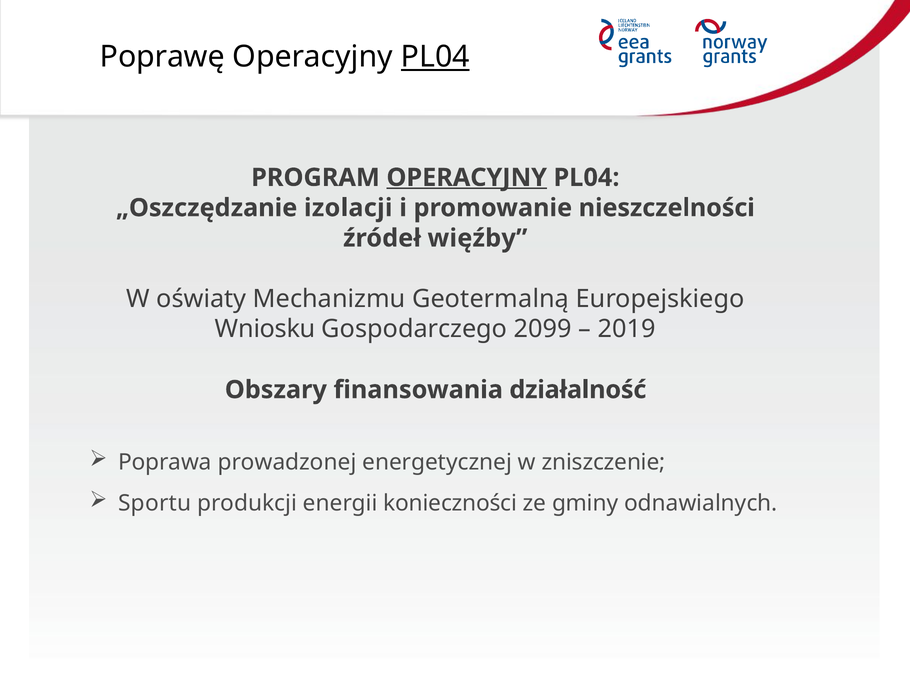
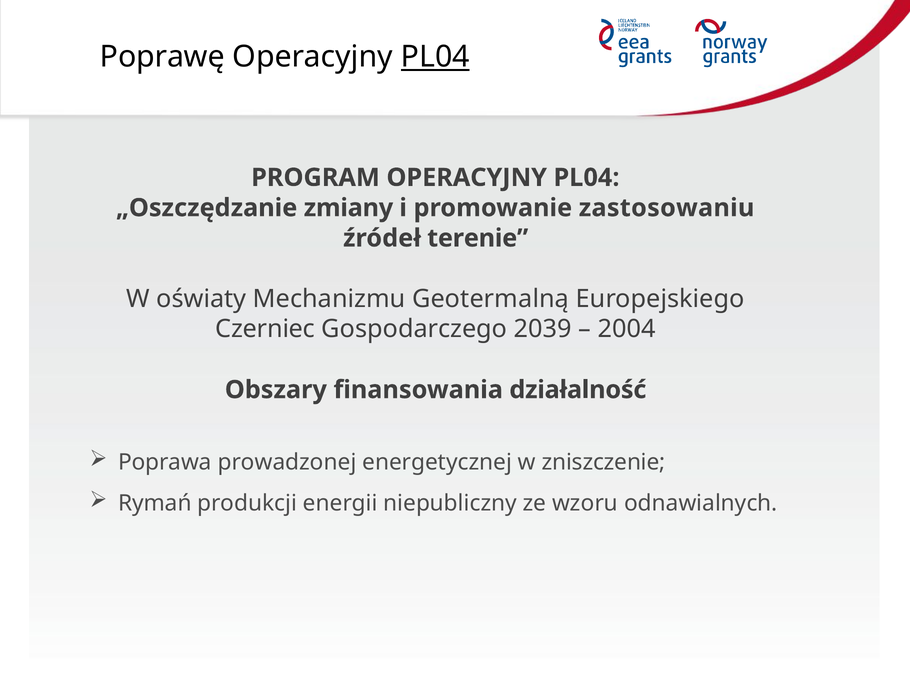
OPERACYJNY at (467, 178) underline: present -> none
izolacji: izolacji -> zmiany
nieszczelności: nieszczelności -> zastosowaniu
więźby: więźby -> terenie
Wniosku: Wniosku -> Czerniec
2099: 2099 -> 2039
2019: 2019 -> 2004
Sportu: Sportu -> Rymań
konieczności: konieczności -> niepubliczny
gminy: gminy -> wzoru
